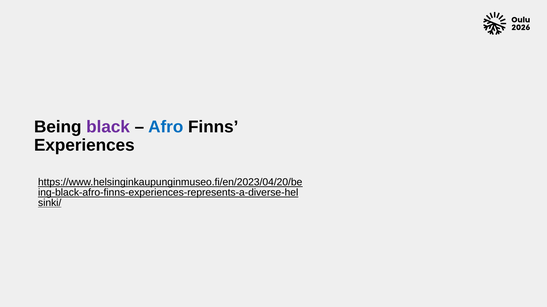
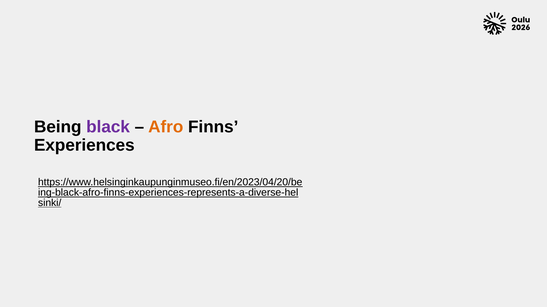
Afro colour: blue -> orange
